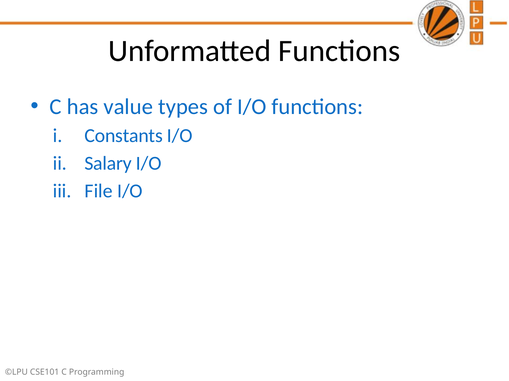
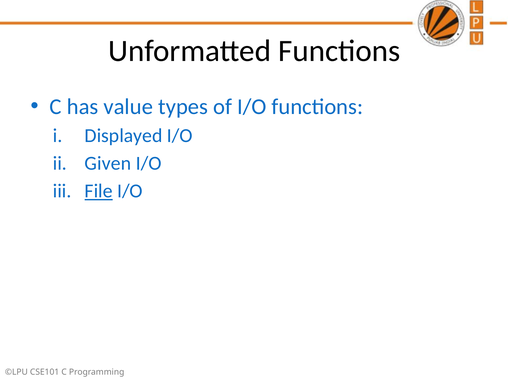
Constants: Constants -> Displayed
Salary: Salary -> Given
File underline: none -> present
